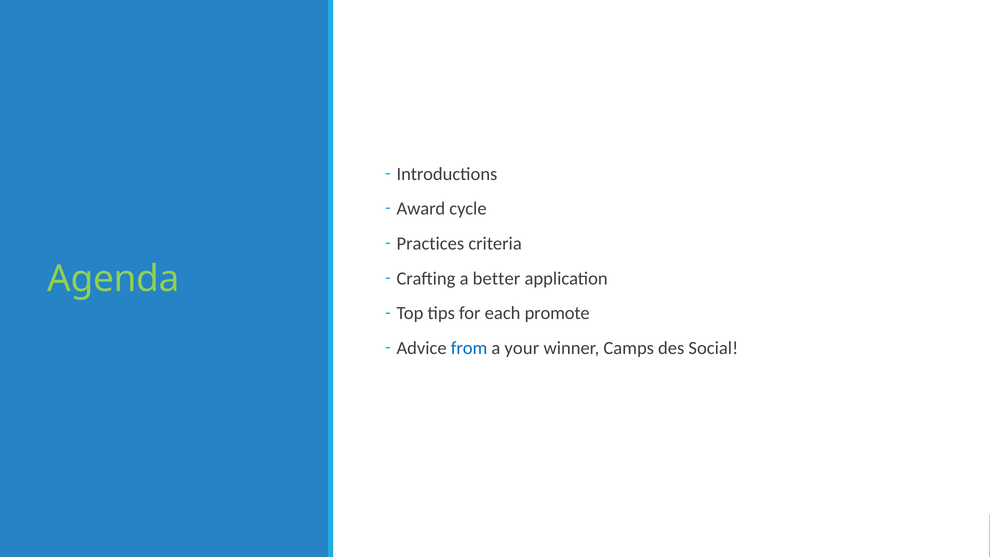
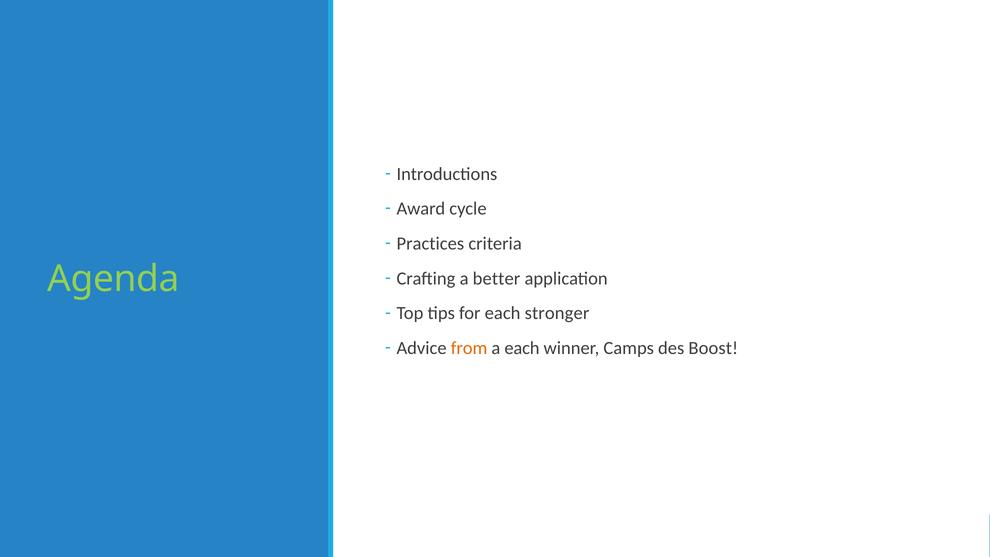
promote: promote -> stronger
from colour: blue -> orange
a your: your -> each
Social: Social -> Boost
